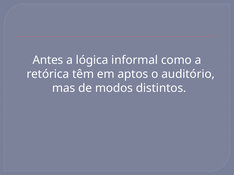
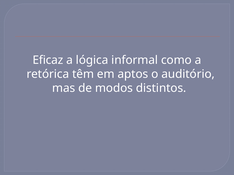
Antes: Antes -> Eficaz
